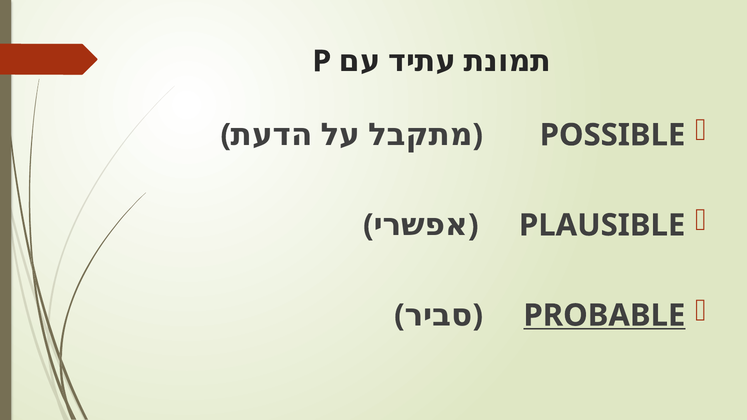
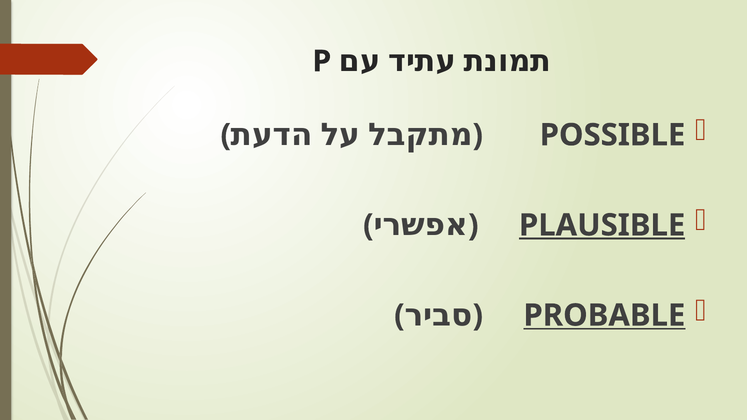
PLAUSIBLE underline: none -> present
